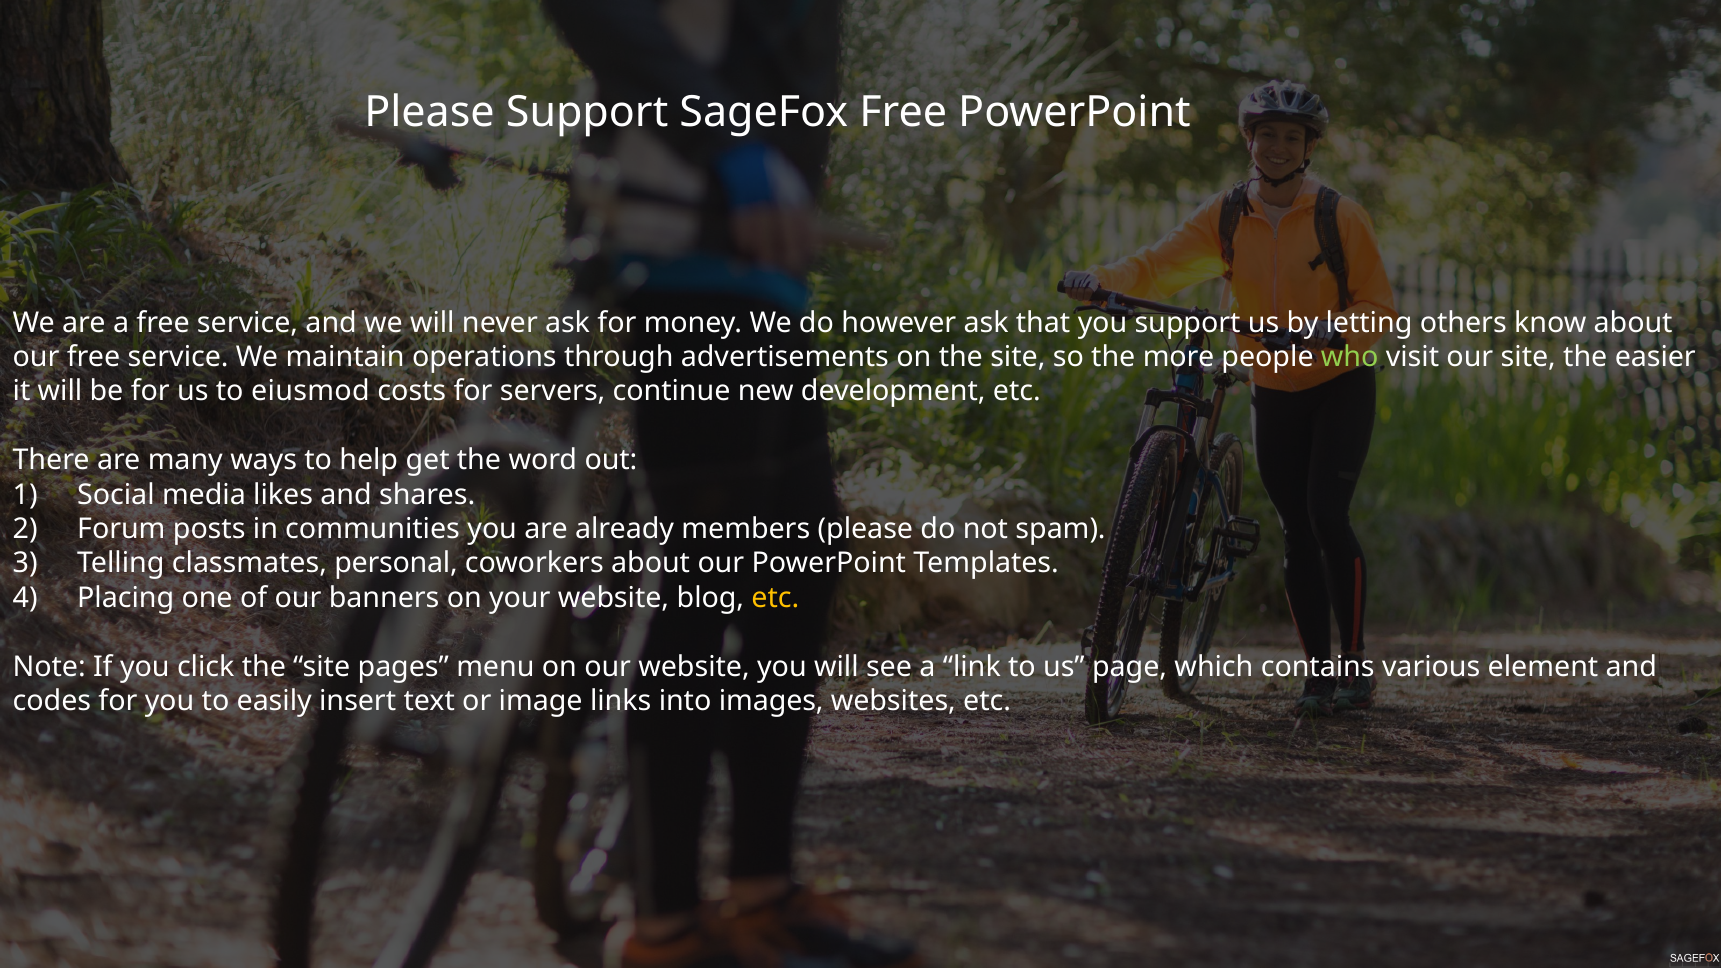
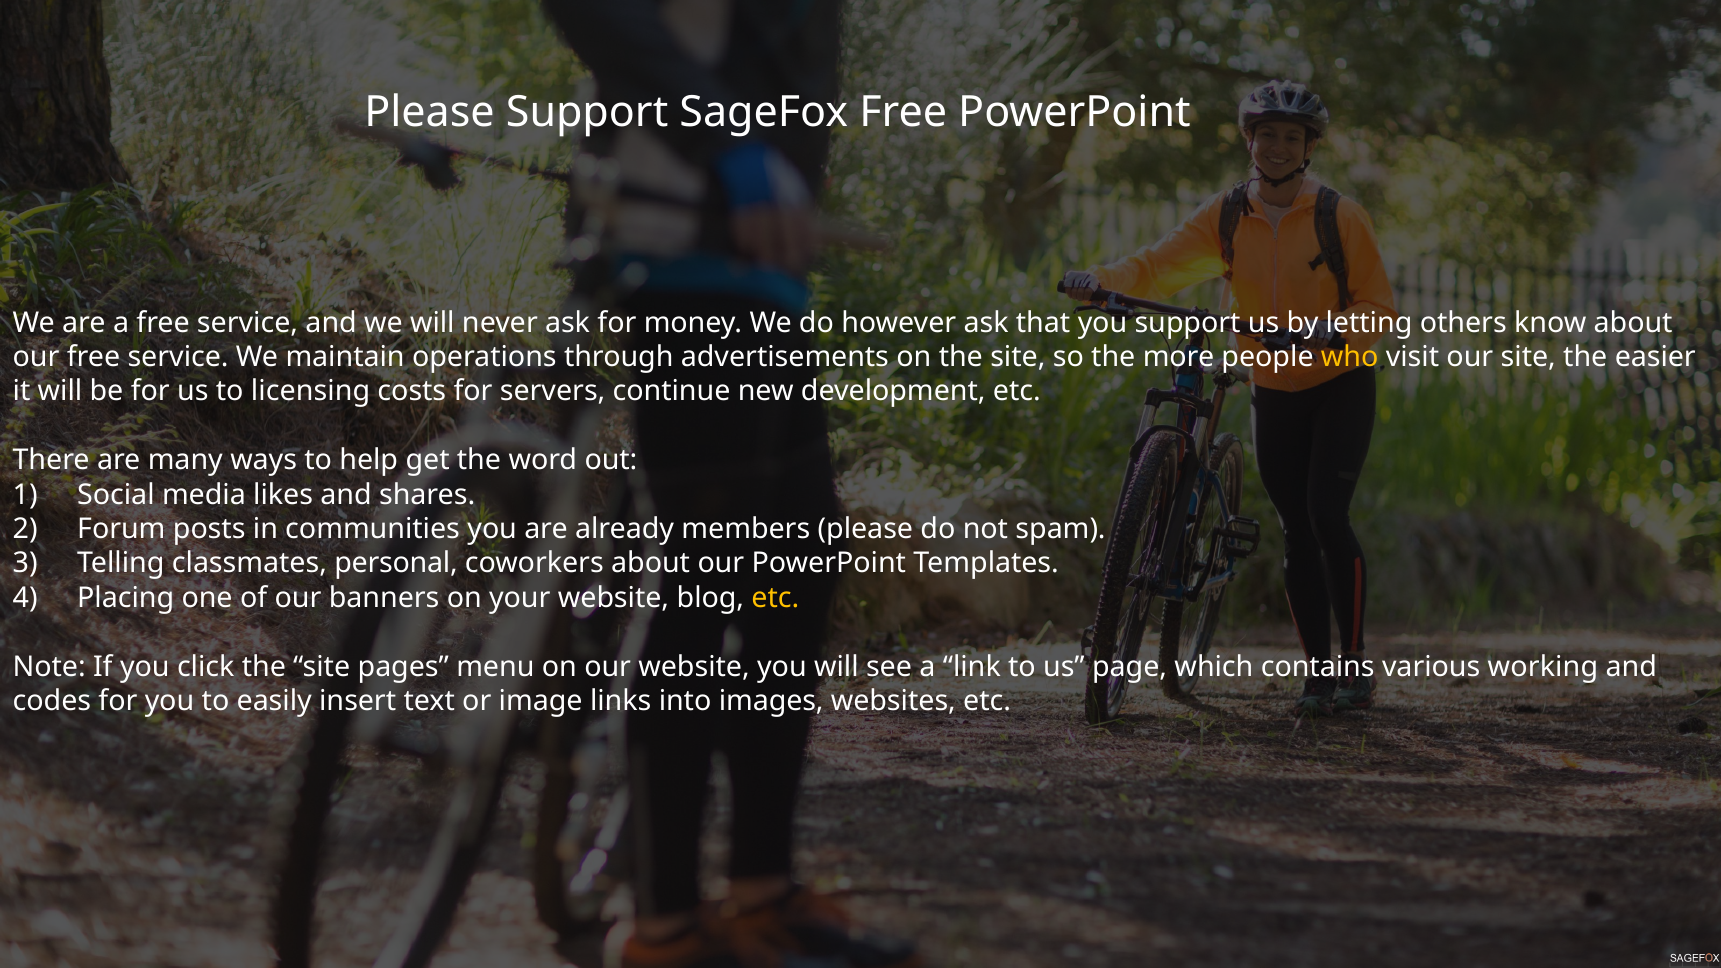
who colour: light green -> yellow
eiusmod: eiusmod -> licensing
element: element -> working
